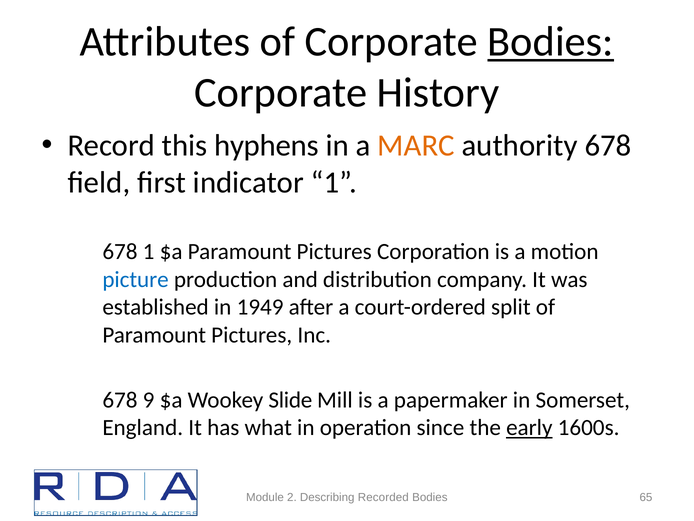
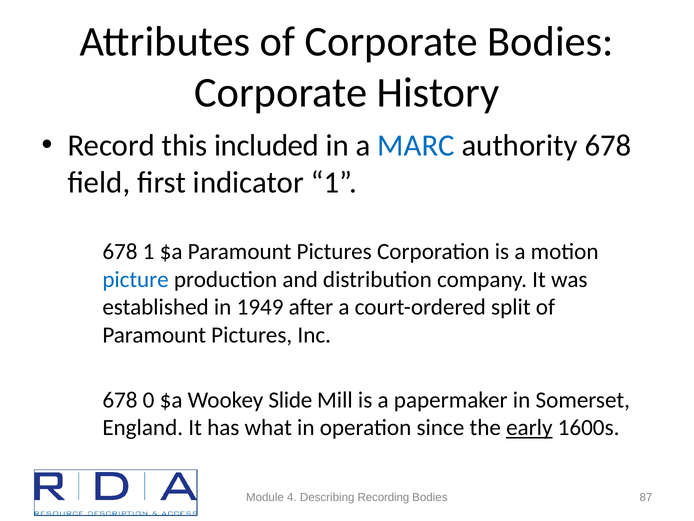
Bodies at (551, 42) underline: present -> none
hyphens: hyphens -> included
MARC colour: orange -> blue
9: 9 -> 0
2: 2 -> 4
Recorded: Recorded -> Recording
65: 65 -> 87
